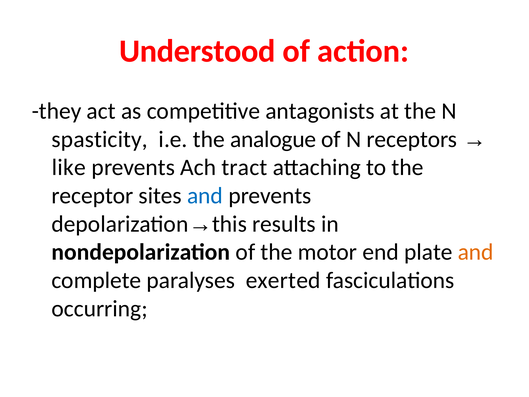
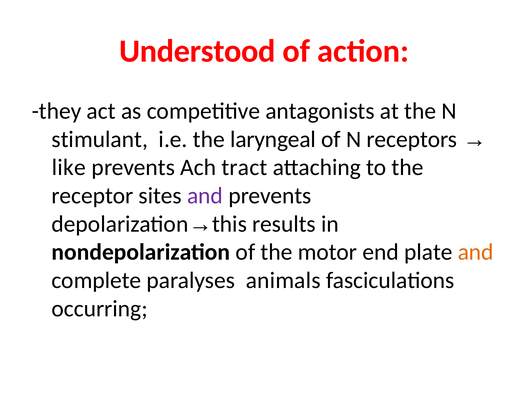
spasticity: spasticity -> stimulant
analogue: analogue -> laryngeal
and at (205, 196) colour: blue -> purple
exerted: exerted -> animals
